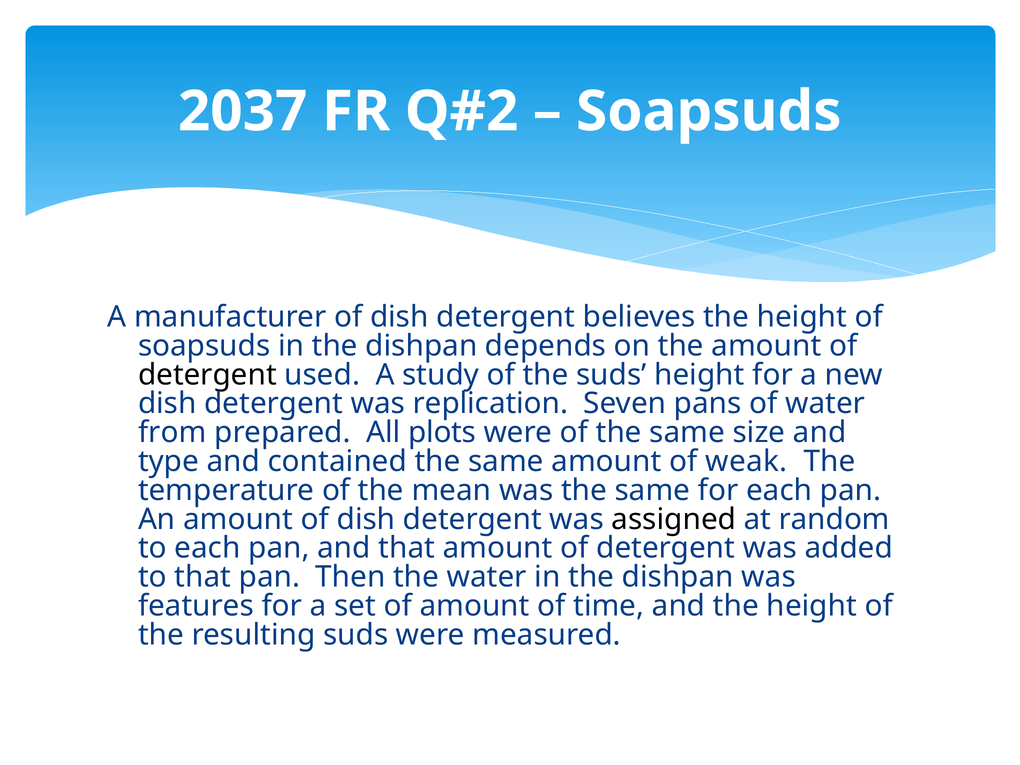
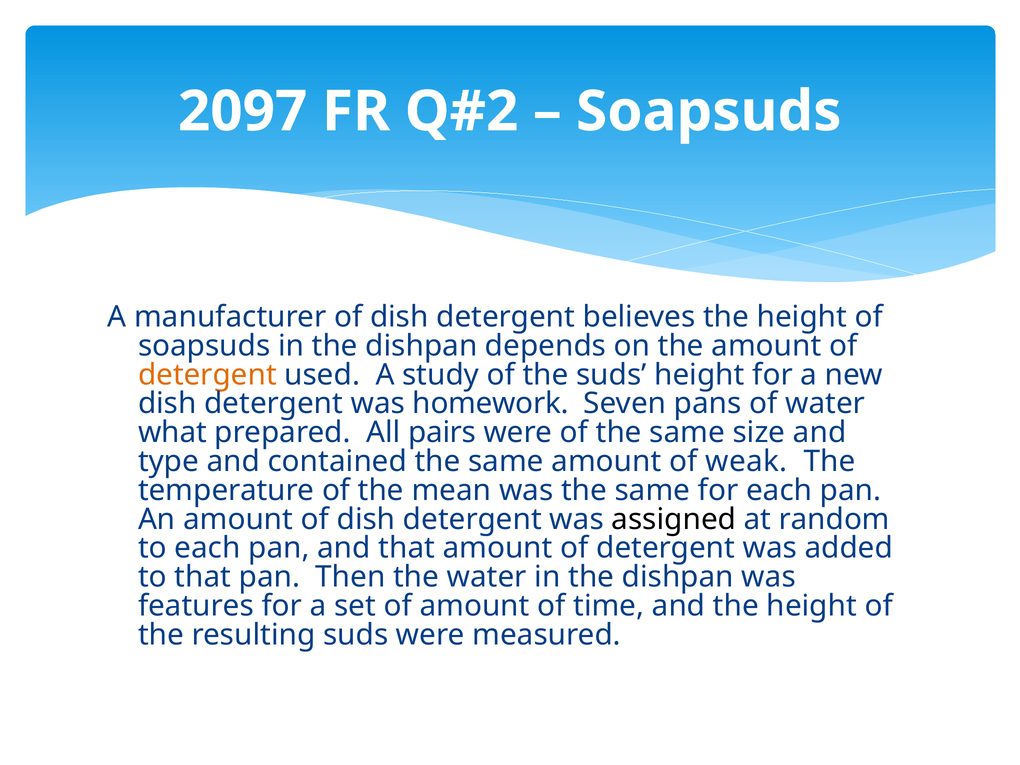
2037: 2037 -> 2097
detergent at (207, 375) colour: black -> orange
replication: replication -> homework
from: from -> what
plots: plots -> pairs
